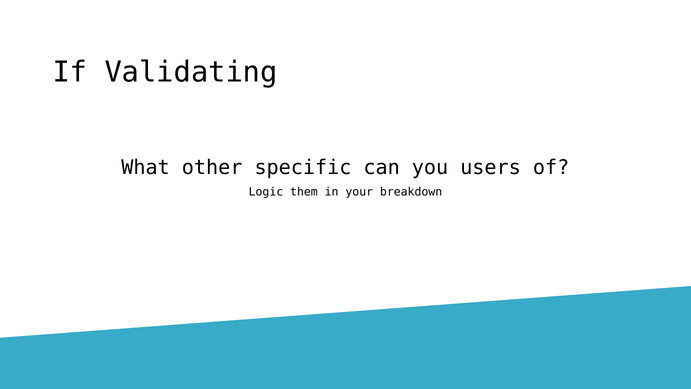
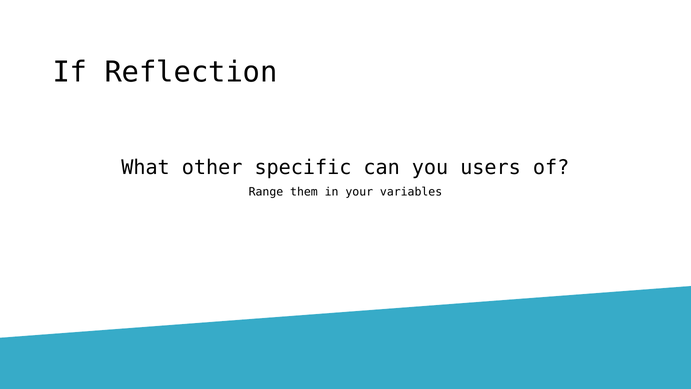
Validating: Validating -> Reflection
Logic: Logic -> Range
breakdown: breakdown -> variables
